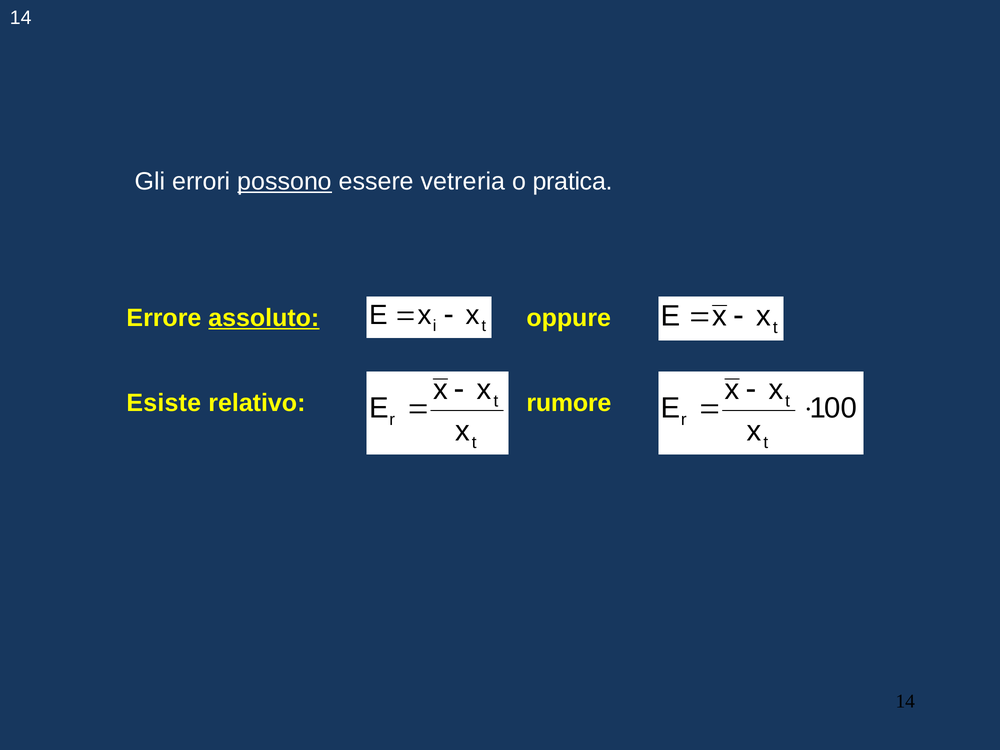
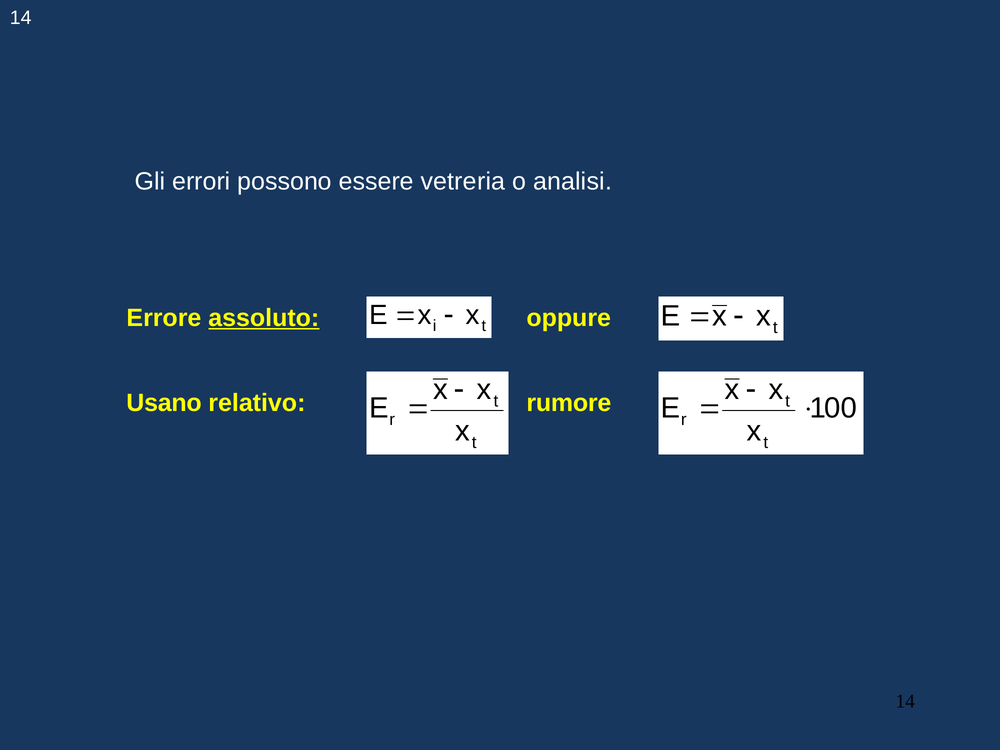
possono underline: present -> none
pratica: pratica -> analisi
Esiste: Esiste -> Usano
